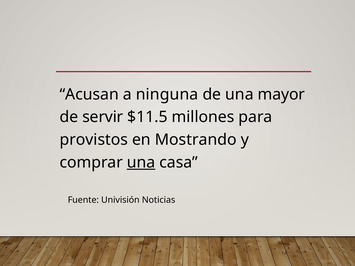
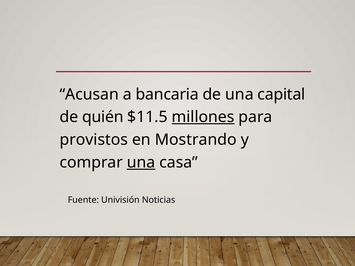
ninguna: ninguna -> bancaria
mayor: mayor -> capital
servir: servir -> quién
millones underline: none -> present
